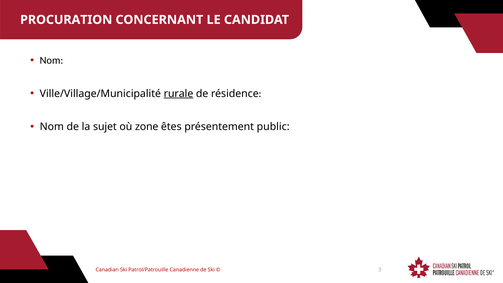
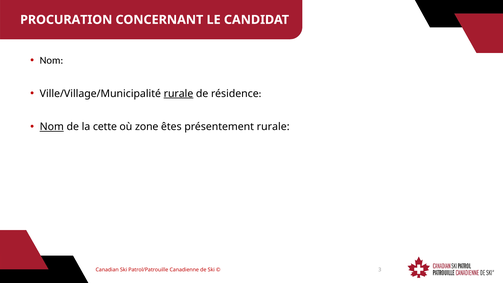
Nom at (52, 127) underline: none -> present
sujet: sujet -> cette
présentement public: public -> rurale
